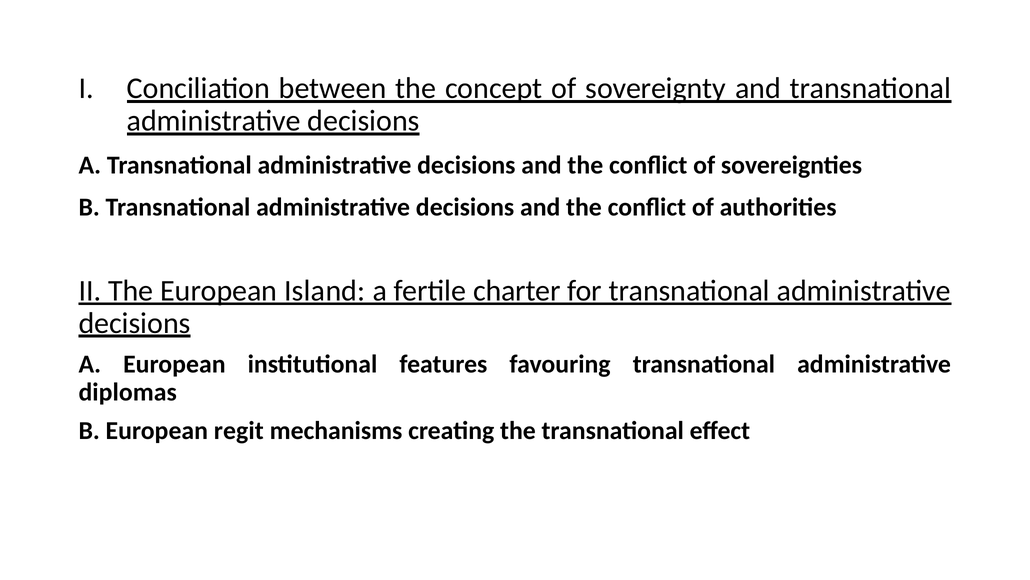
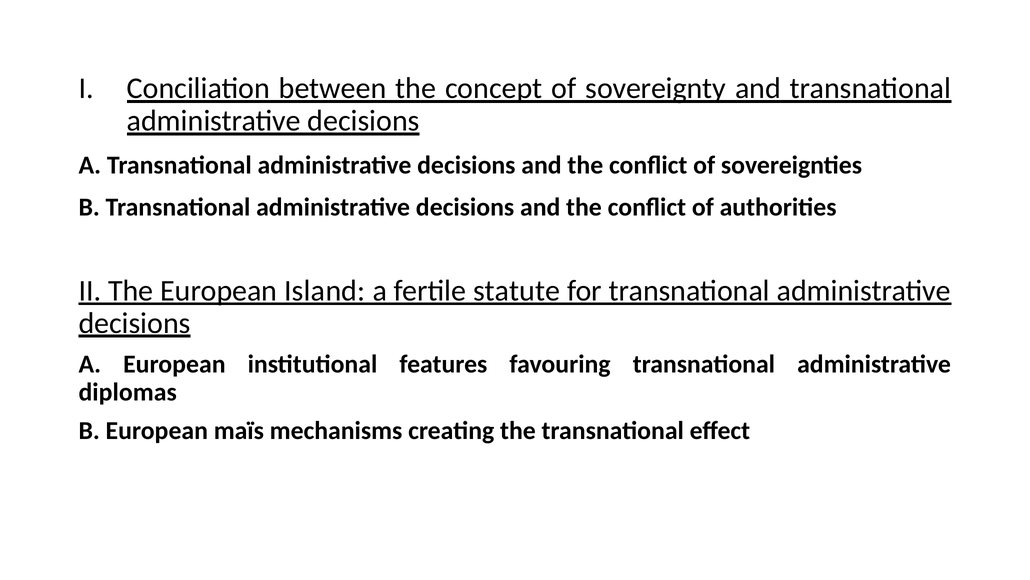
charter: charter -> statute
regit: regit -> maïs
